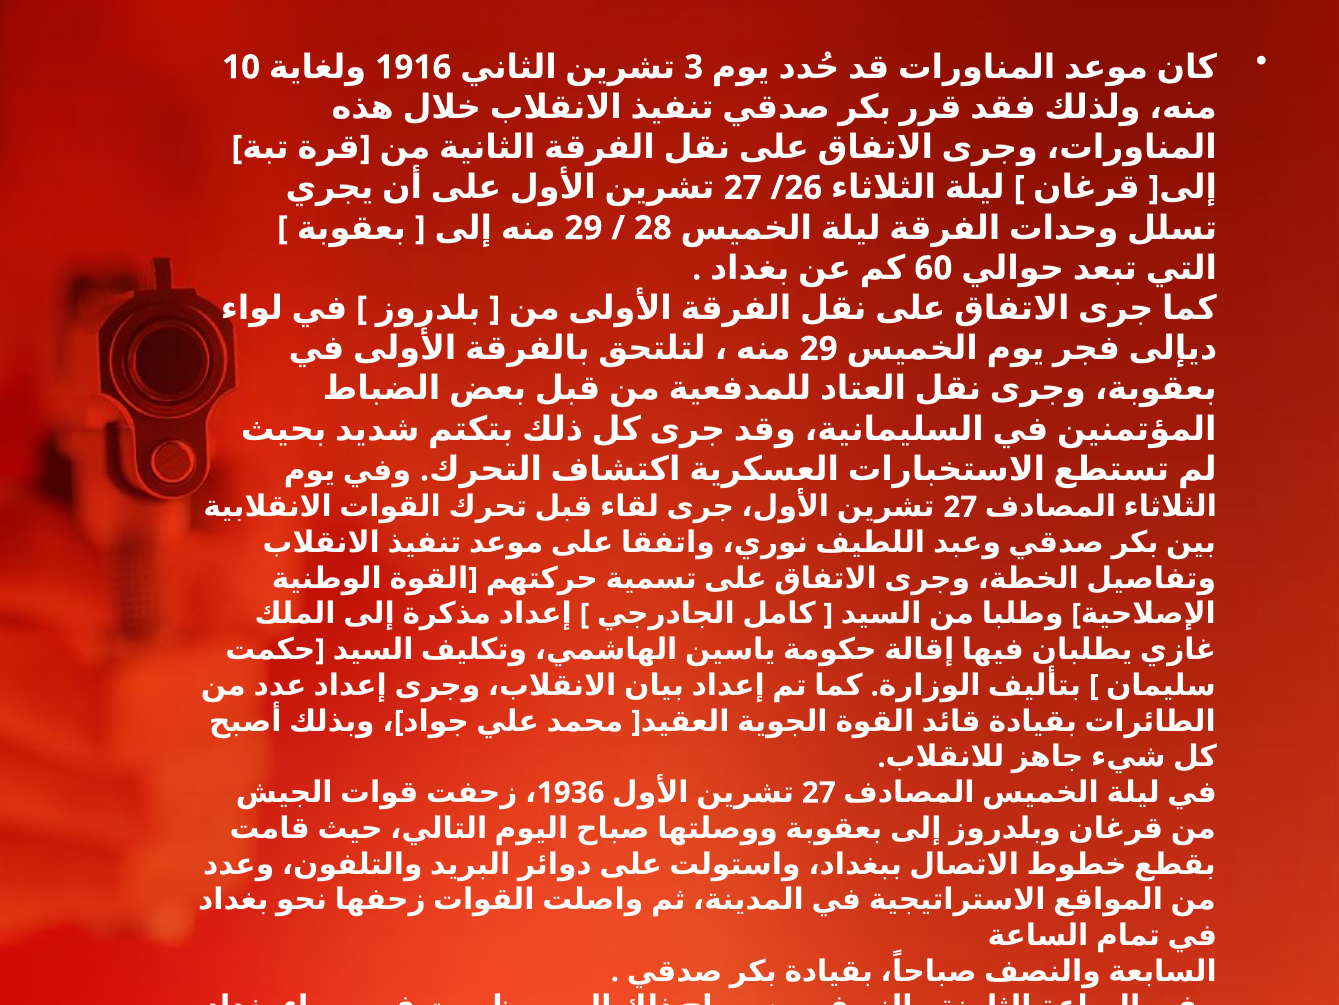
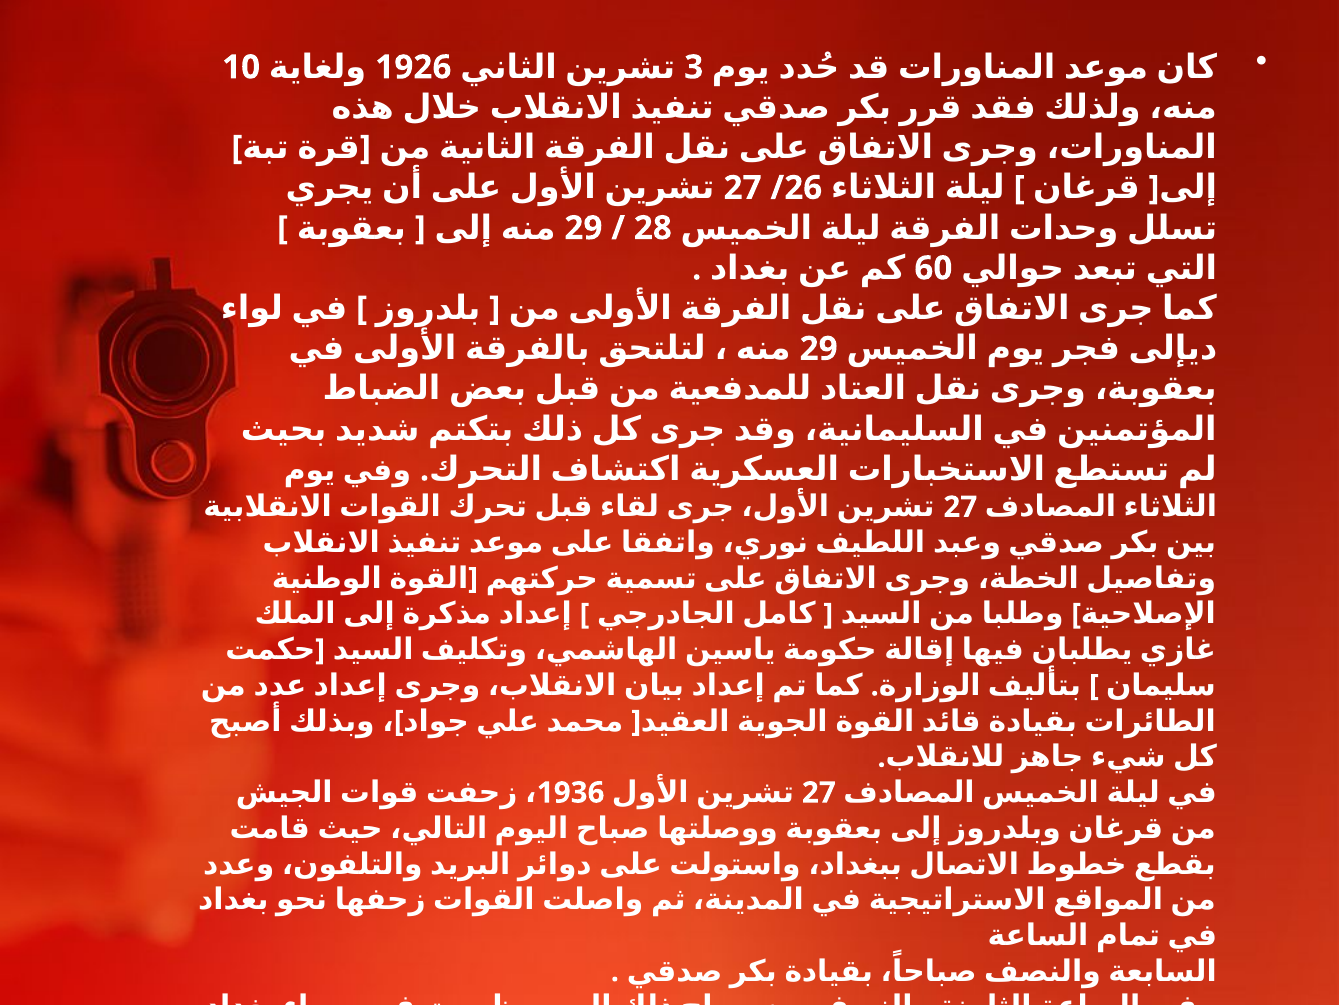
1916: 1916 -> 1926
